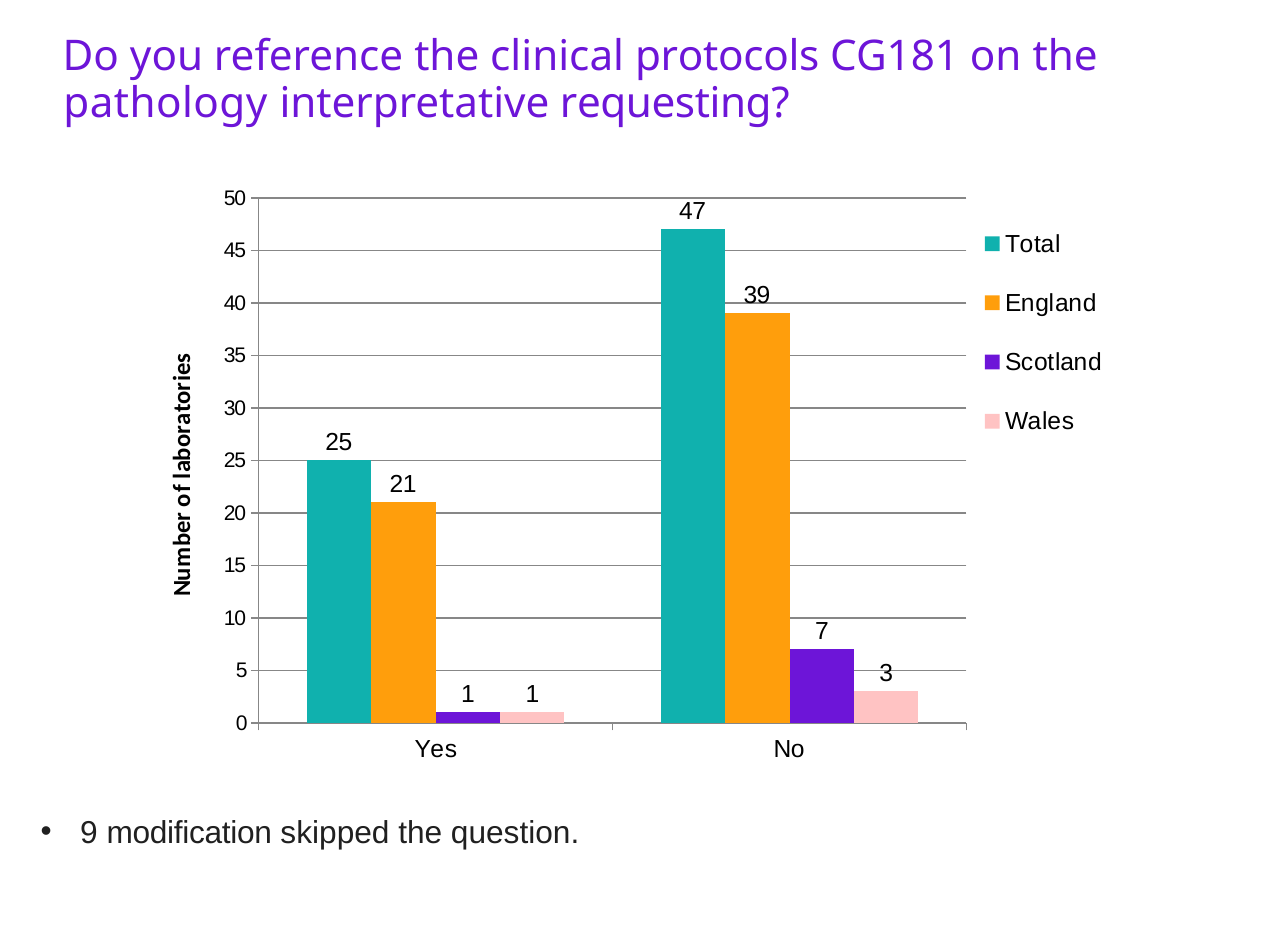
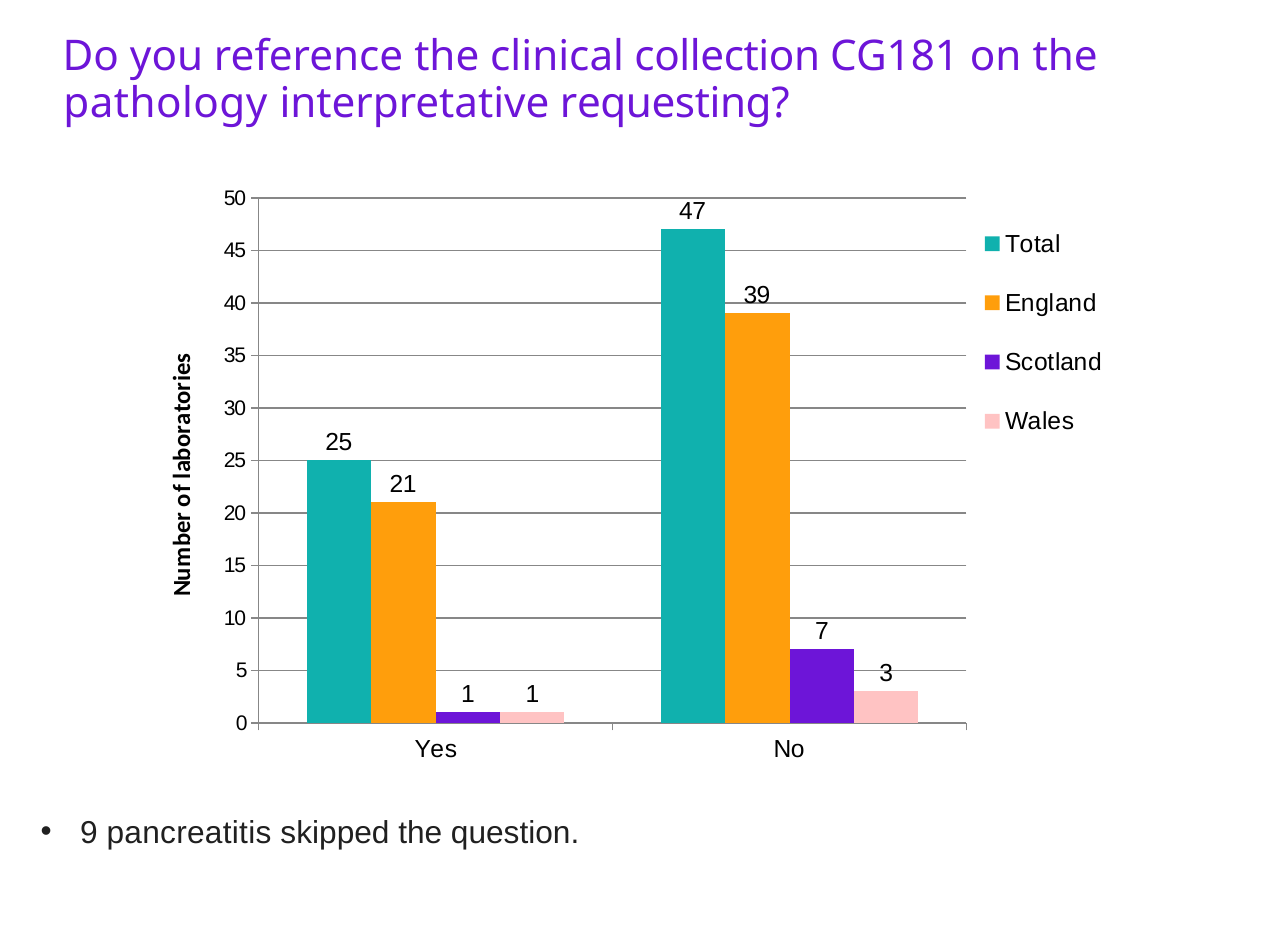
protocols: protocols -> collection
modification: modification -> pancreatitis
